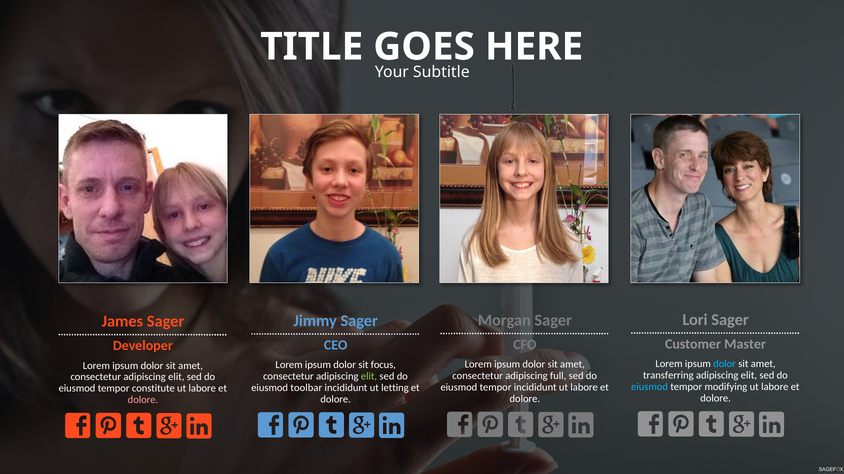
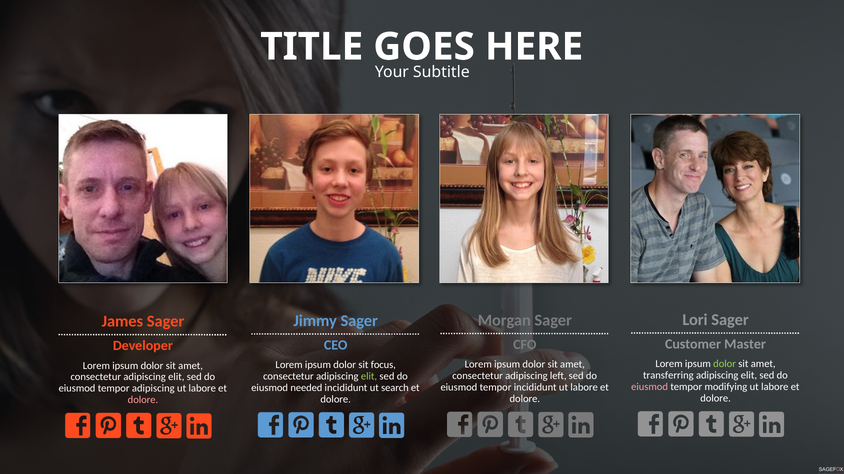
dolor at (725, 365) colour: light blue -> light green
full: full -> left
eiusmod at (650, 387) colour: light blue -> pink
toolbar: toolbar -> needed
letting: letting -> search
tempor constitute: constitute -> adipiscing
